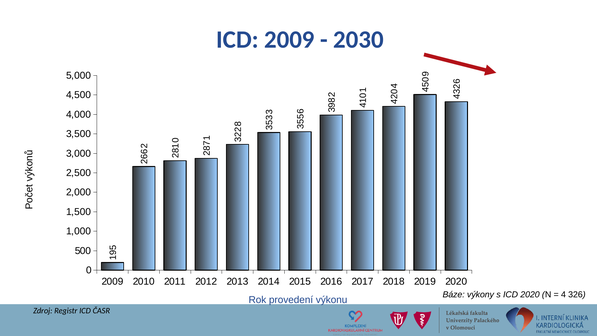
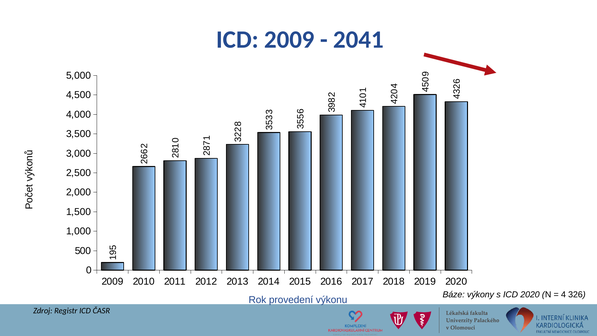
2030: 2030 -> 2041
